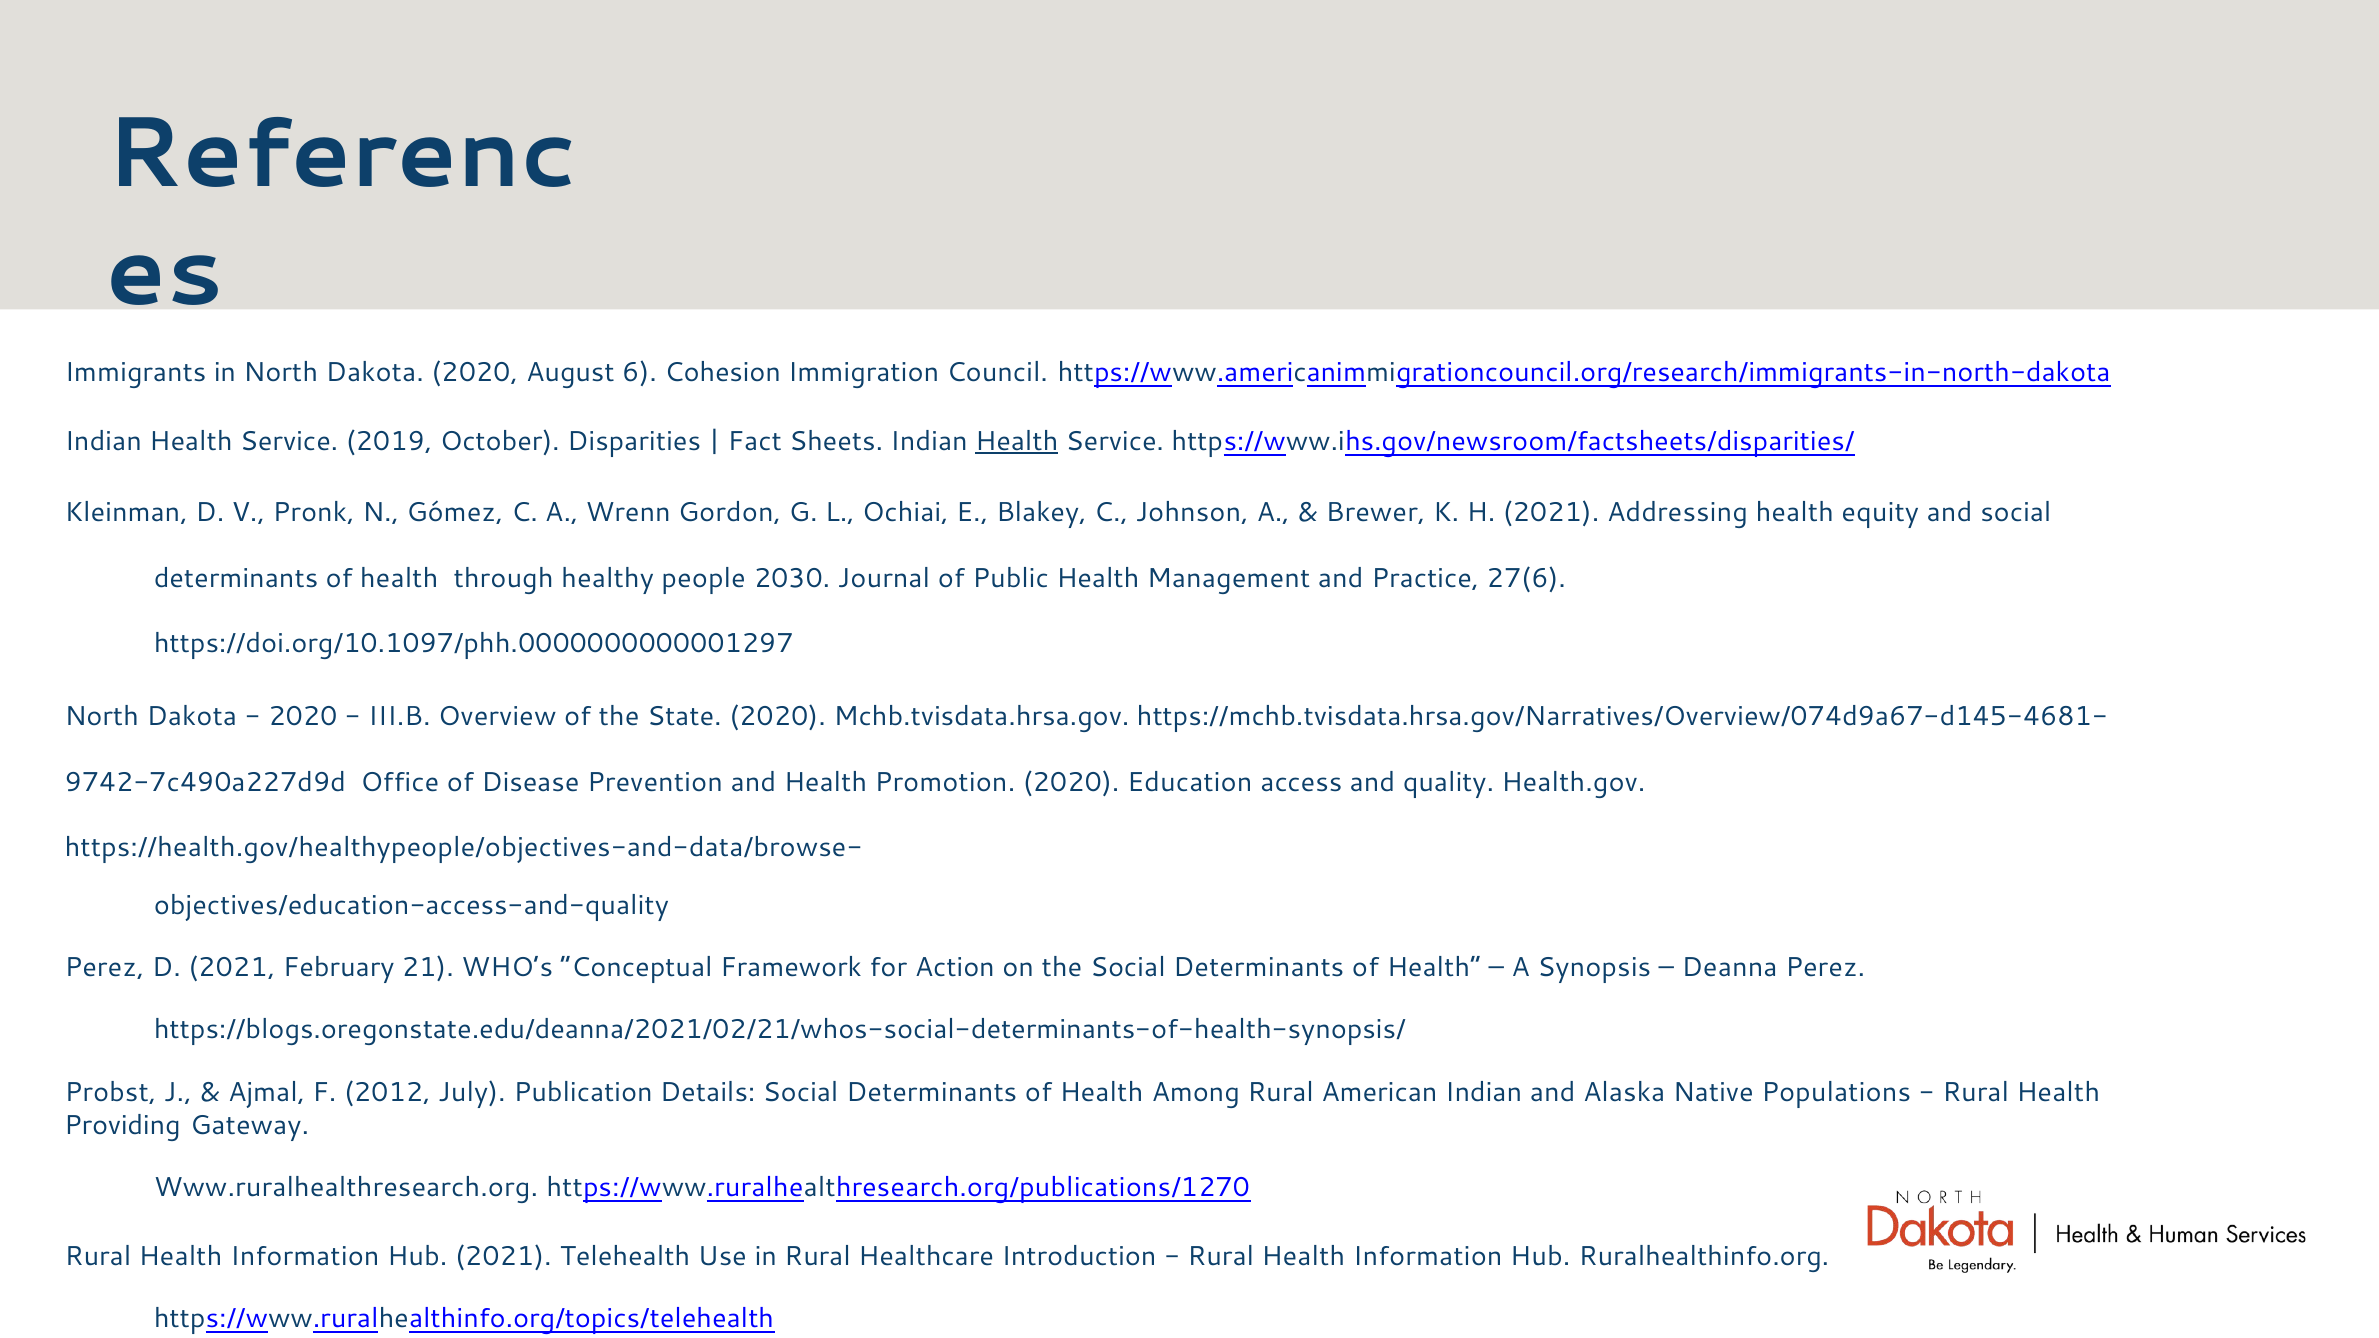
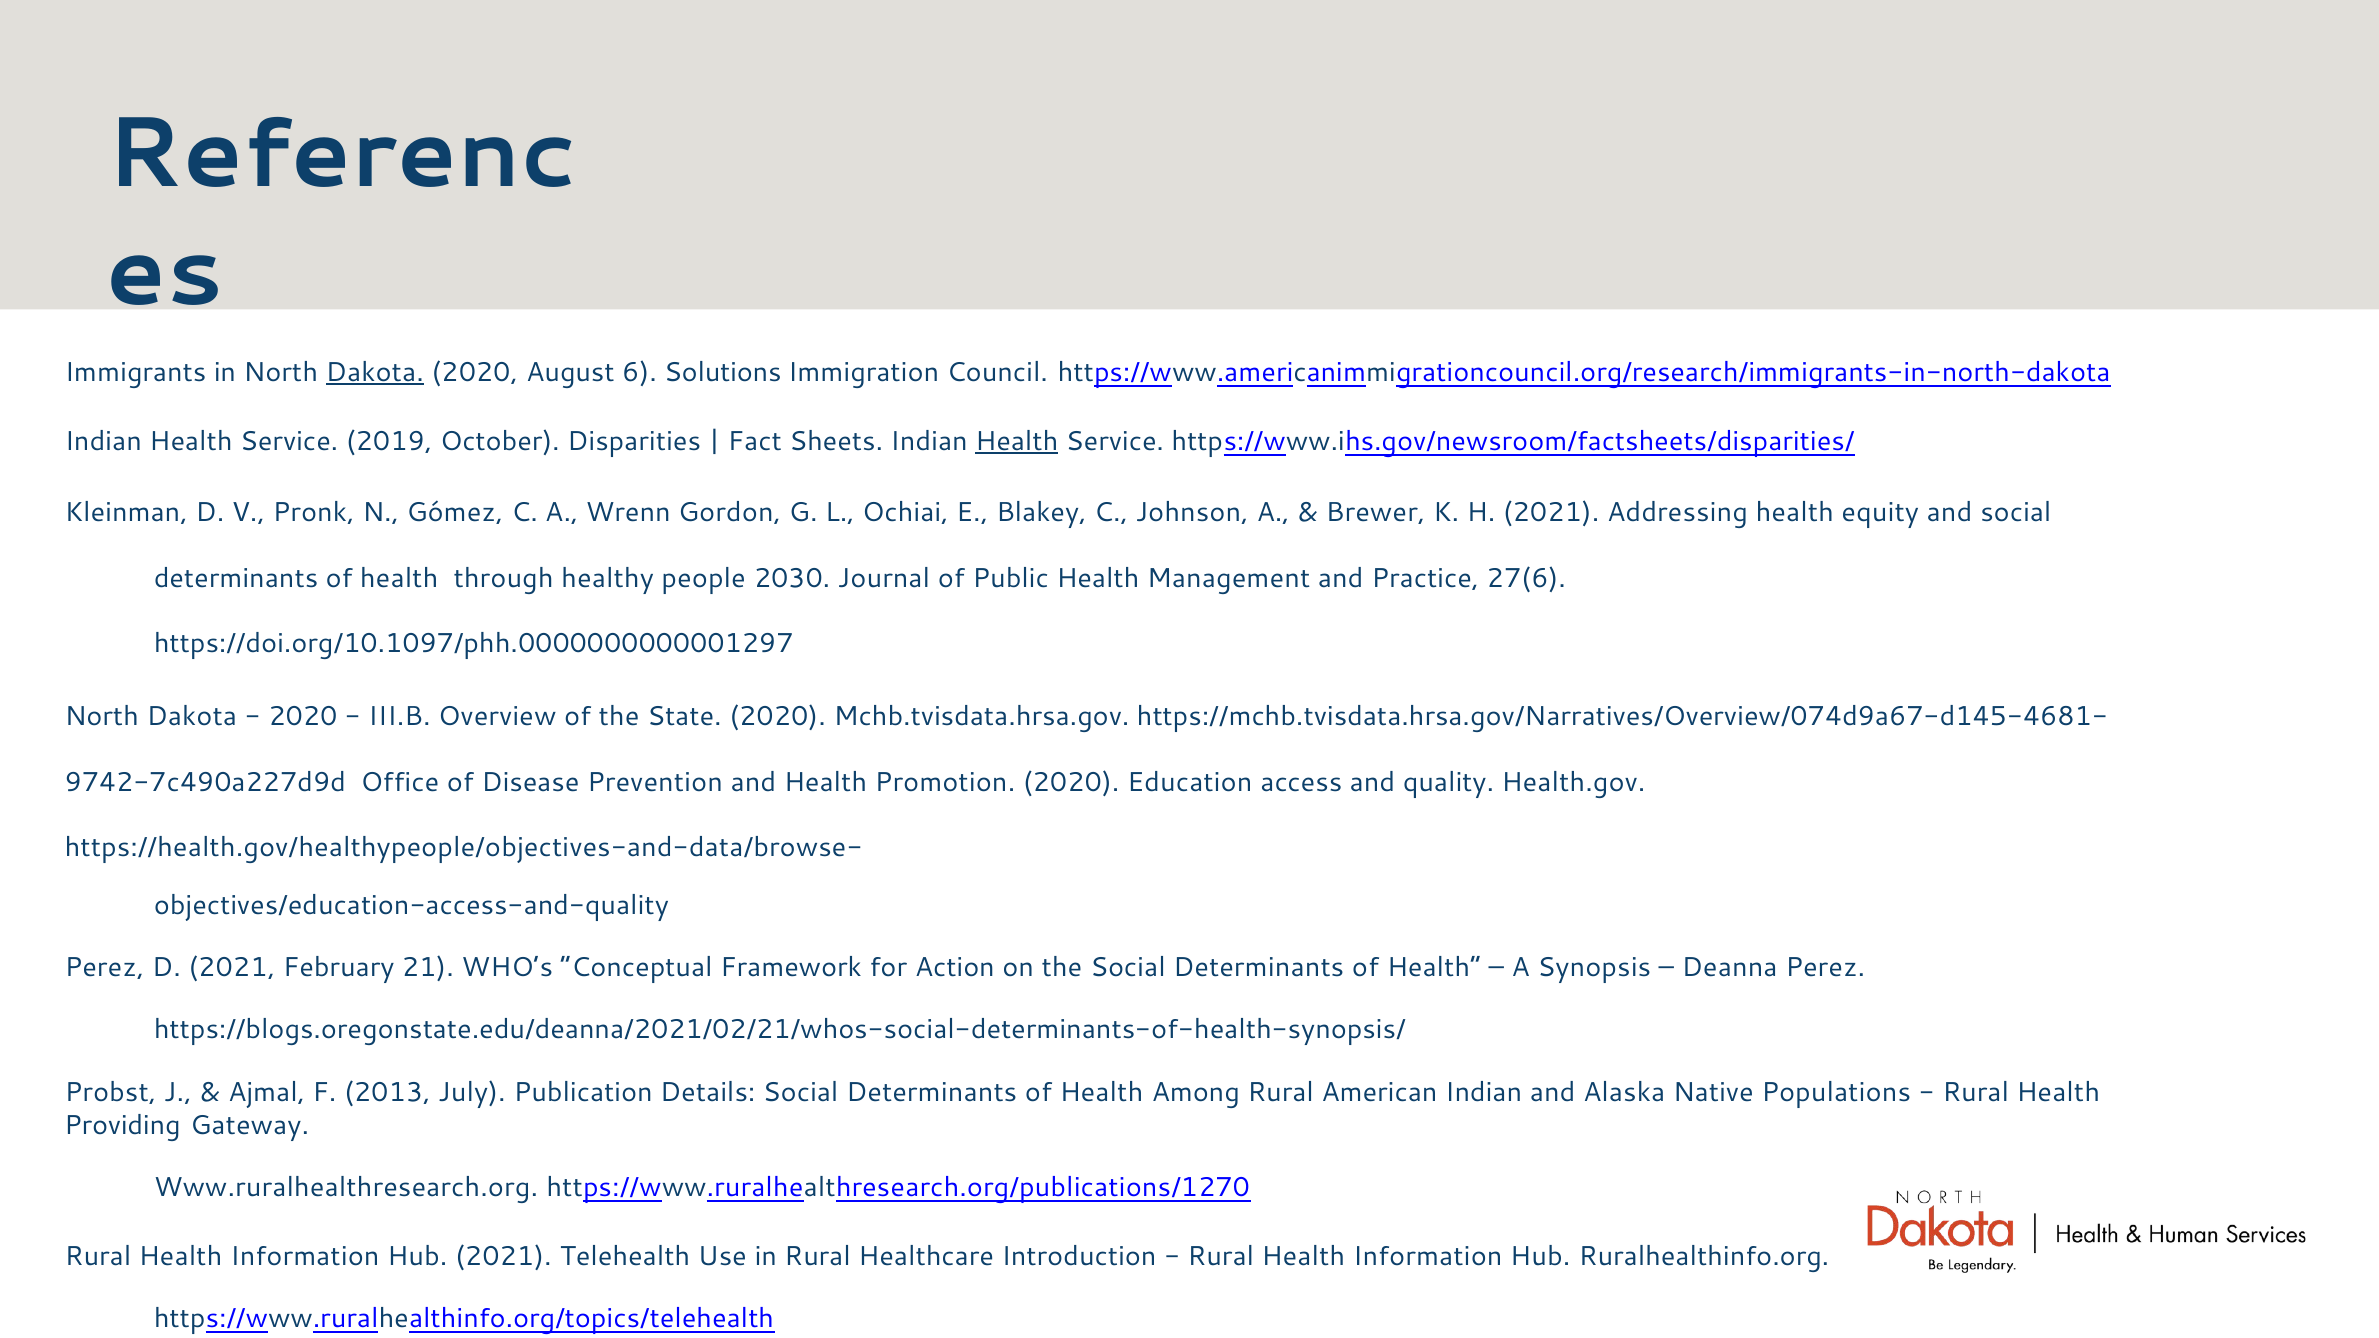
Dakota at (375, 373) underline: none -> present
Cohesion: Cohesion -> Solutions
2012: 2012 -> 2013
